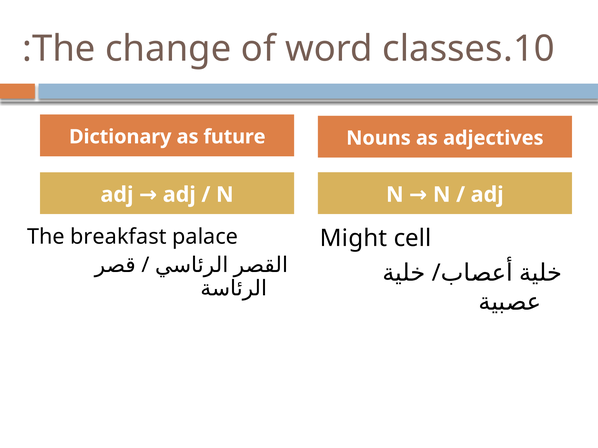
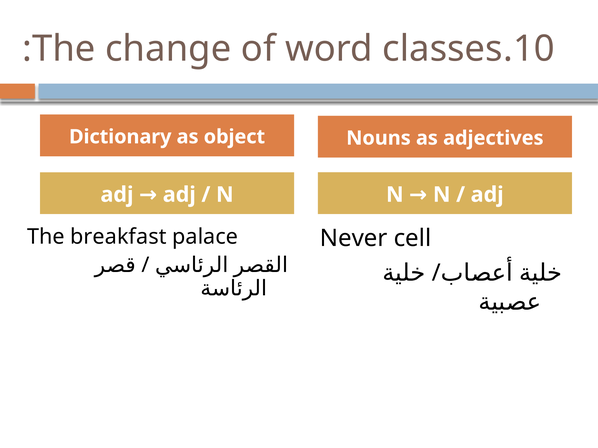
future: future -> object
Might: Might -> Never
